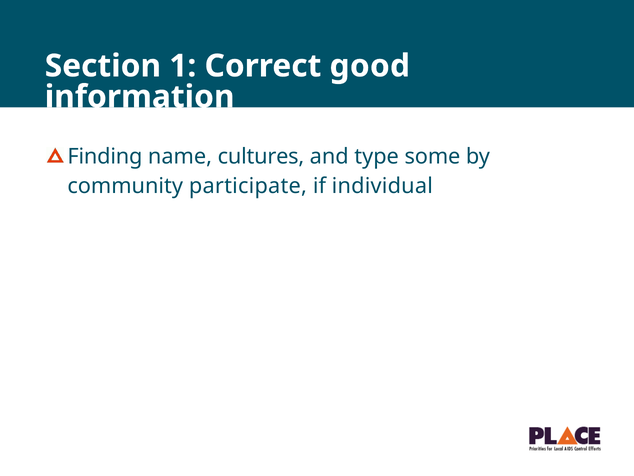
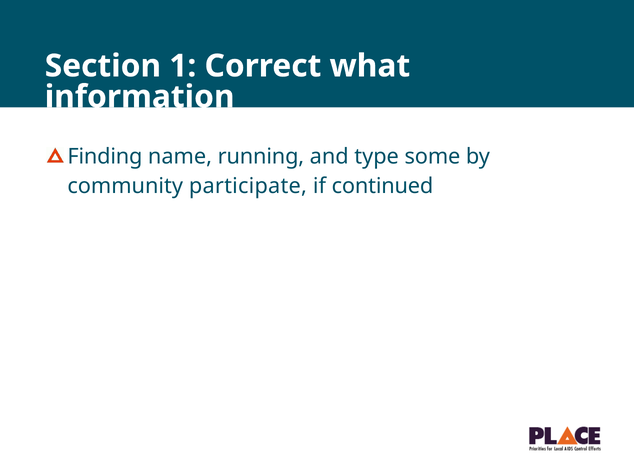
good: good -> what
cultures: cultures -> running
individual: individual -> continued
